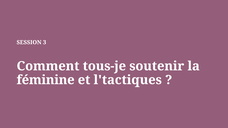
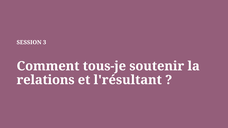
féminine: féminine -> relations
l'tactiques: l'tactiques -> l'résultant
